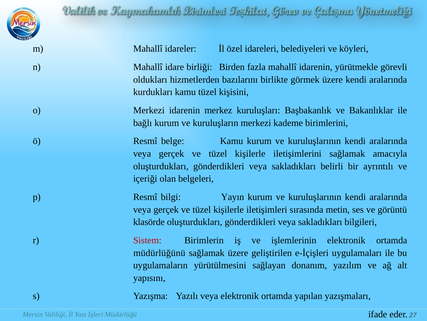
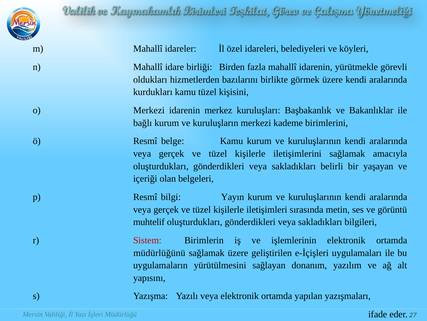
ayrıntılı: ayrıntılı -> yaşayan
klasörde: klasörde -> muhtelif
